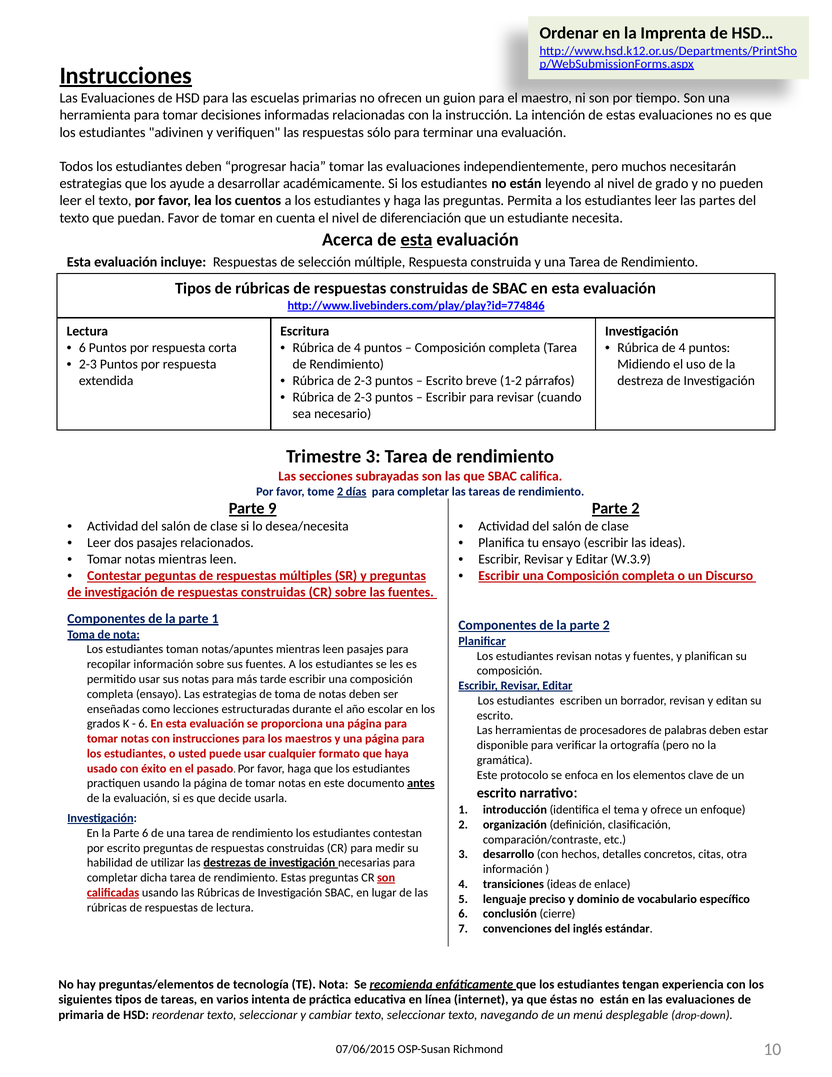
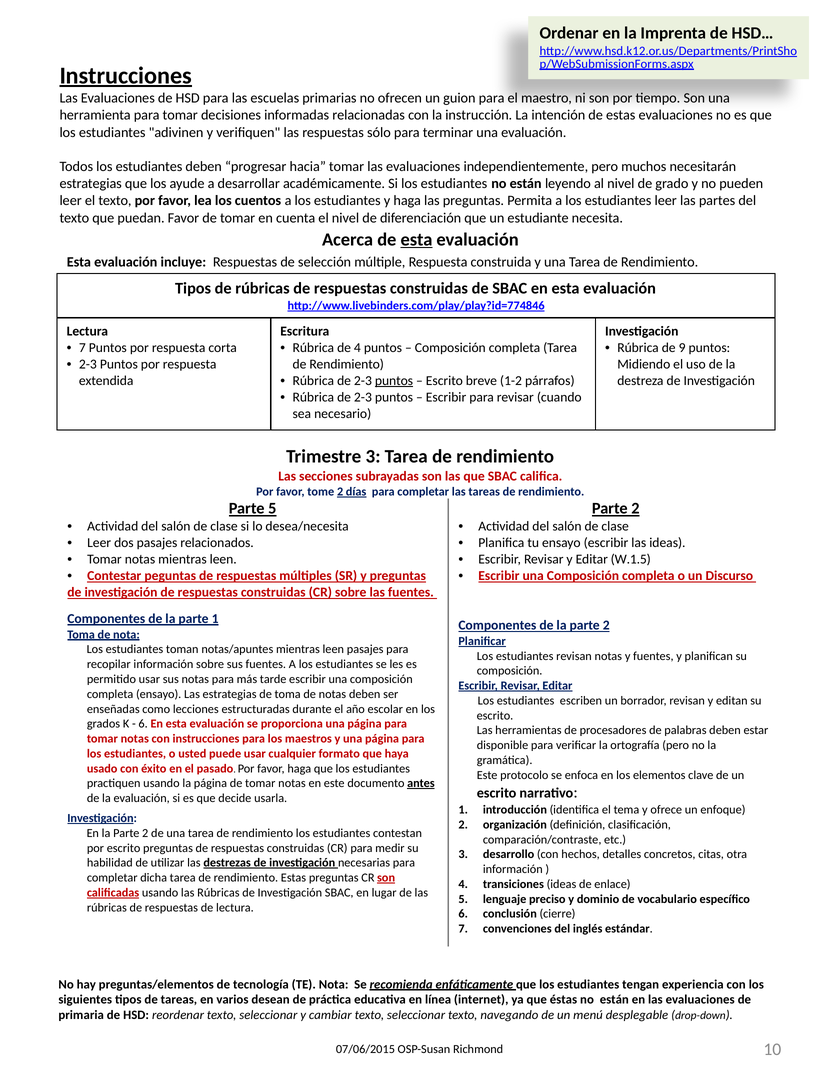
6 at (82, 347): 6 -> 7
4 at (682, 347): 4 -> 9
puntos at (394, 380) underline: none -> present
Parte 9: 9 -> 5
W.3.9: W.3.9 -> W.1.5
En la Parte 6: 6 -> 2
intenta: intenta -> desean
